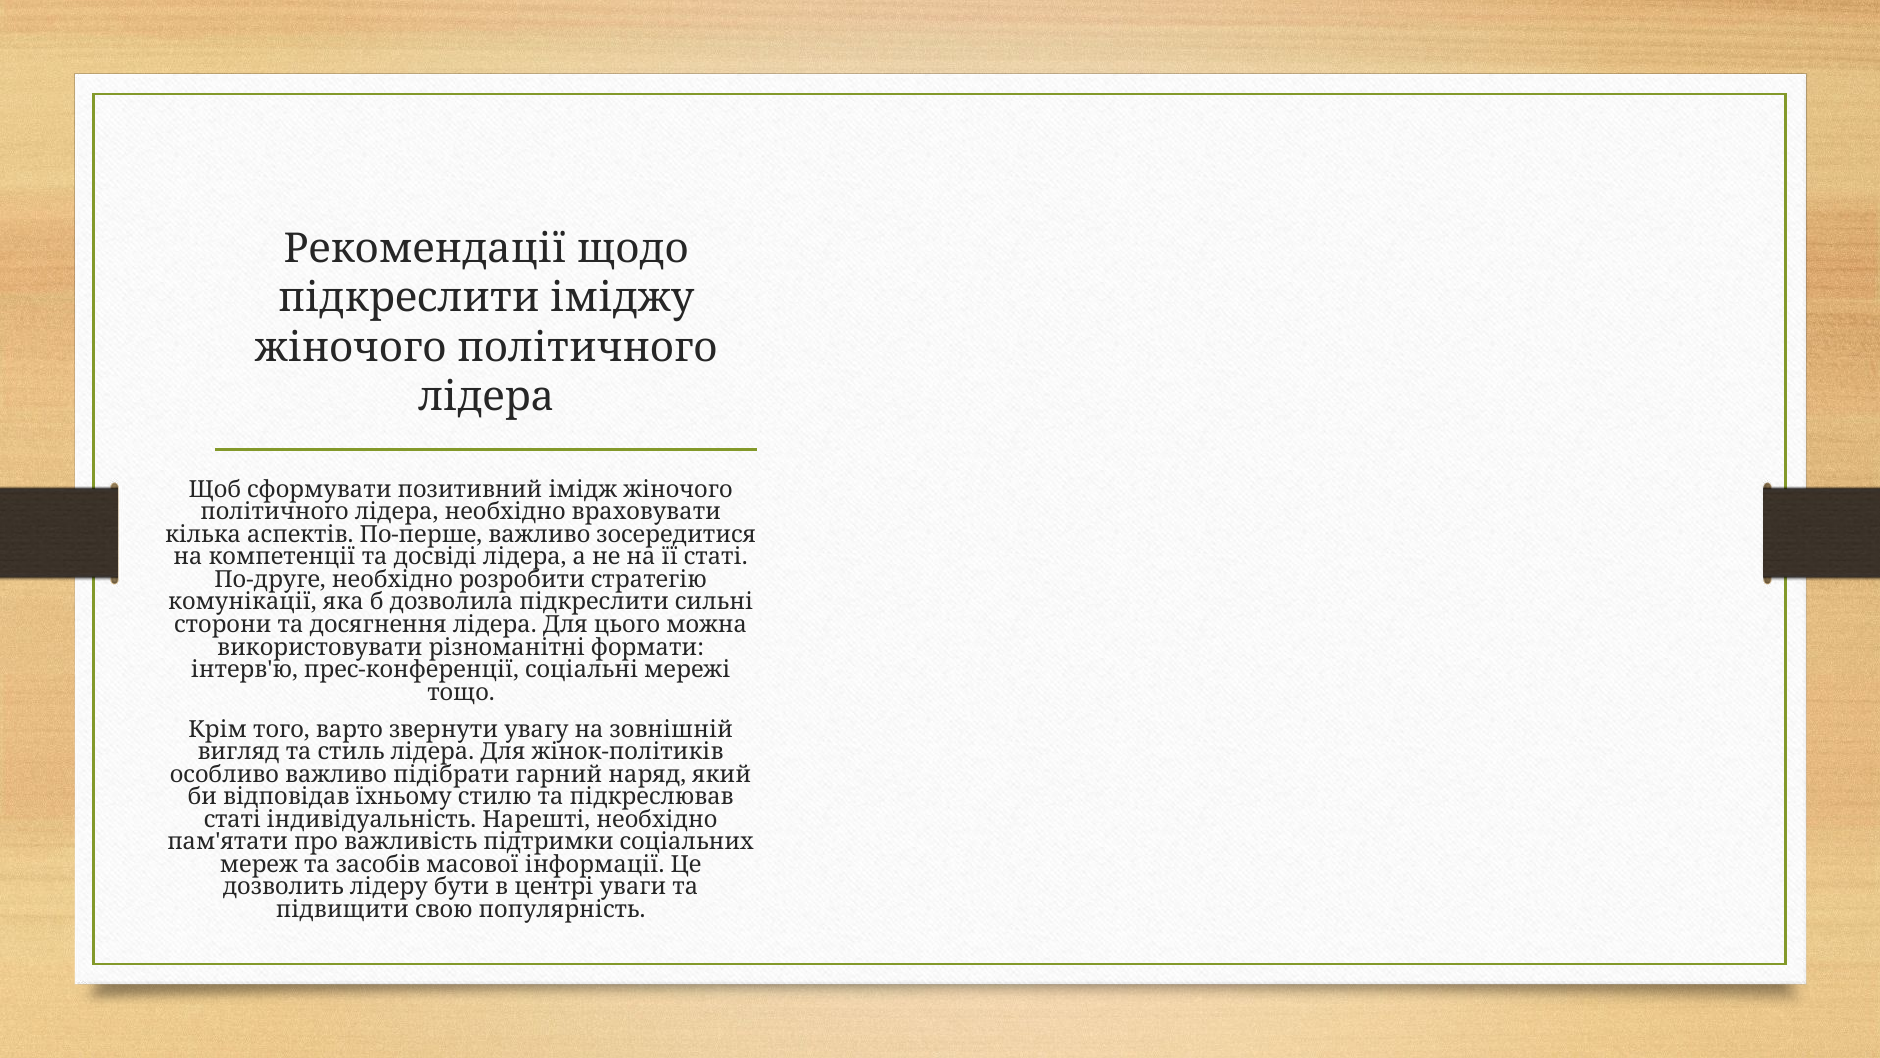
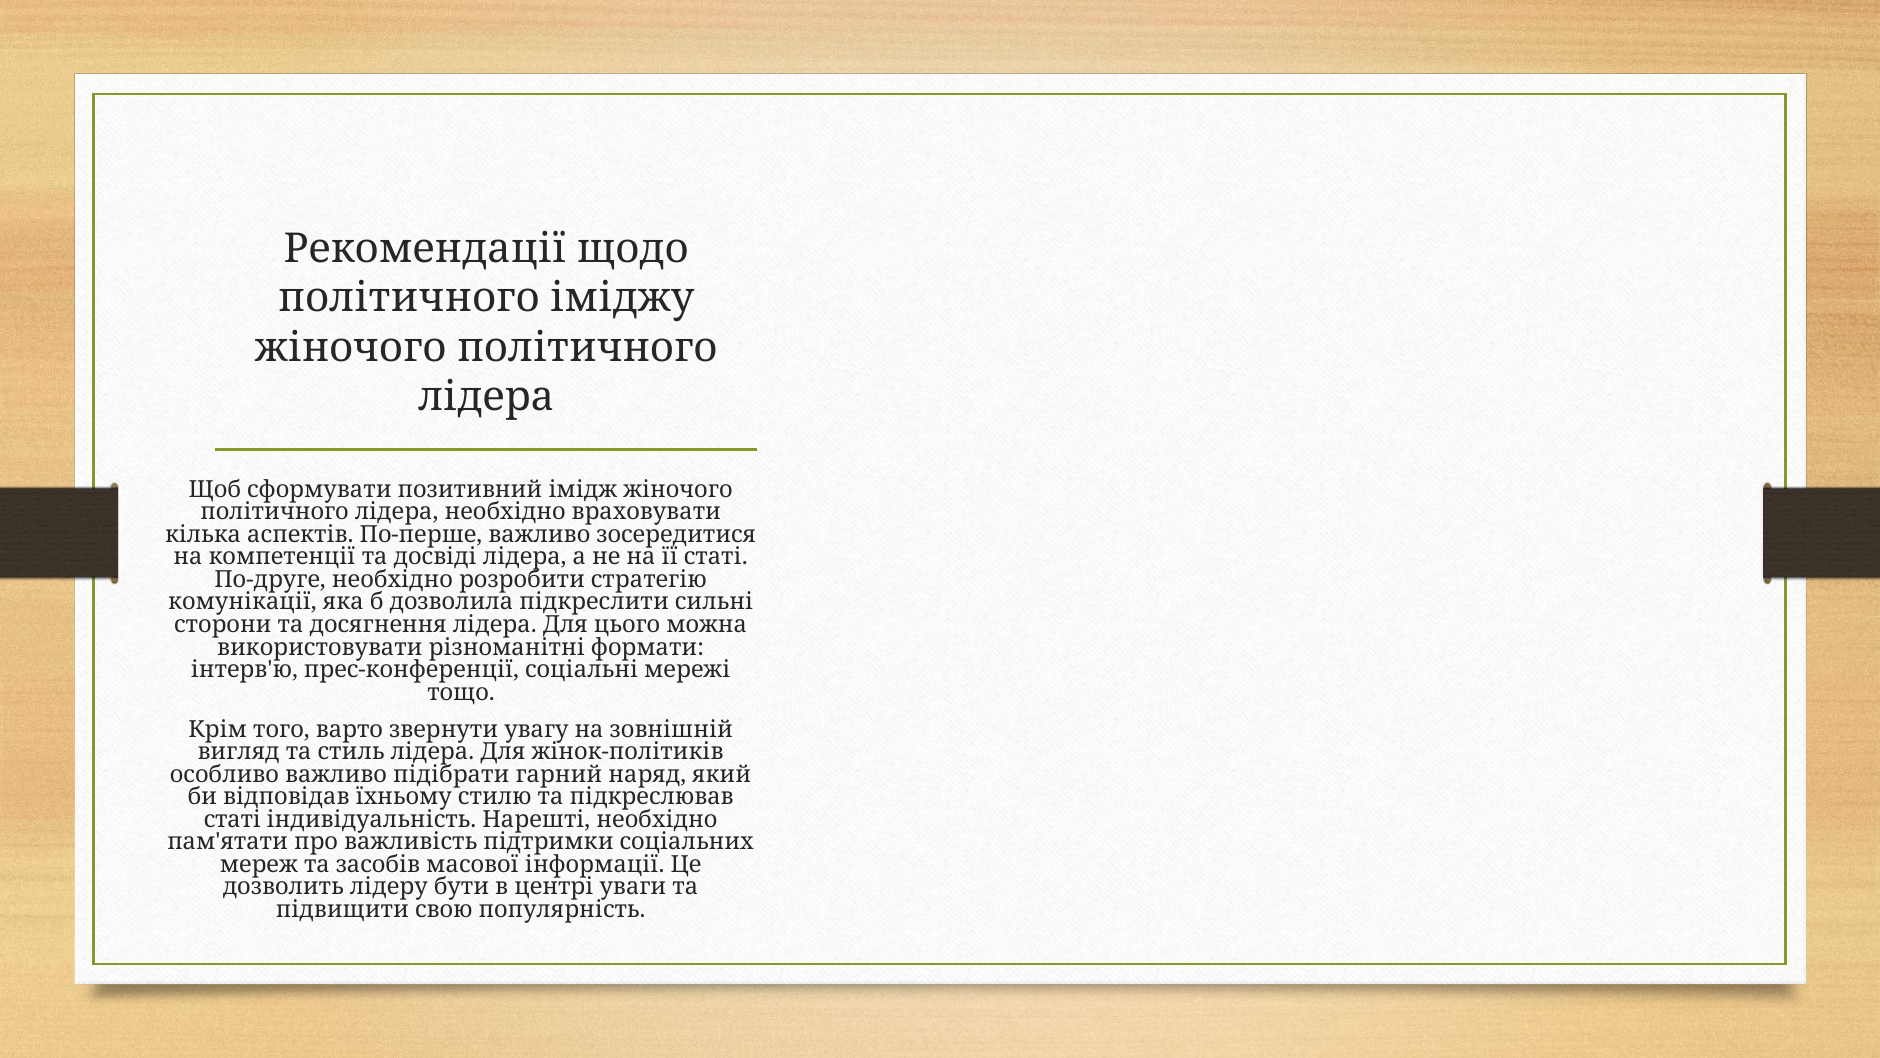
підкреслити at (409, 298): підкреслити -> політичного
